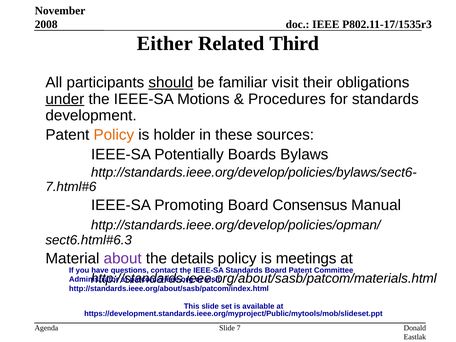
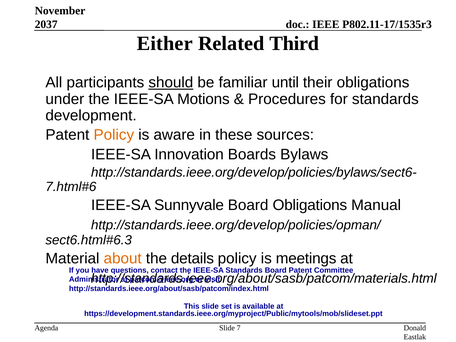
2008: 2008 -> 2037
familiar visit: visit -> until
under underline: present -> none
holder: holder -> aware
Potentially: Potentially -> Innovation
Promoting: Promoting -> Sunnyvale
Board Consensus: Consensus -> Obligations
about colour: purple -> orange
